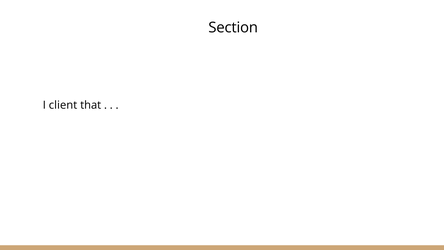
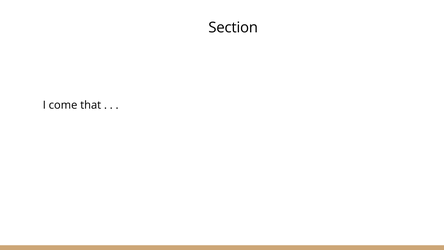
client: client -> come
